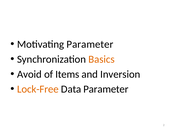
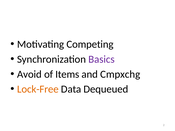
Motivating Parameter: Parameter -> Competing
Basics colour: orange -> purple
Inversion: Inversion -> Cmpxchg
Data Parameter: Parameter -> Dequeued
